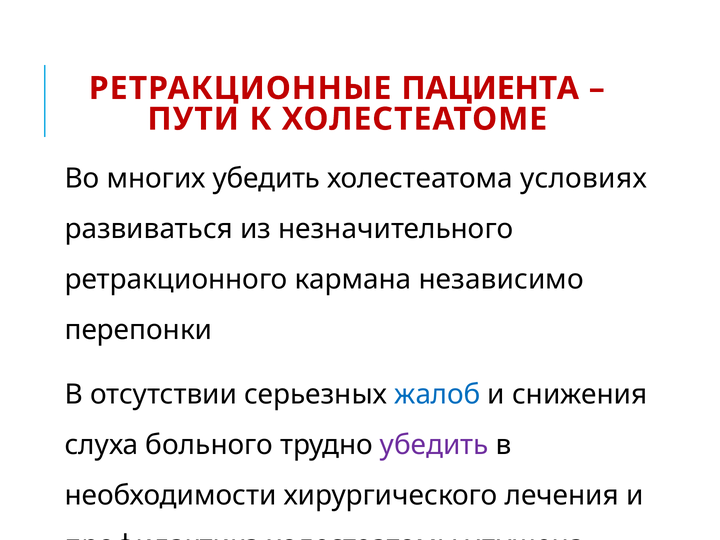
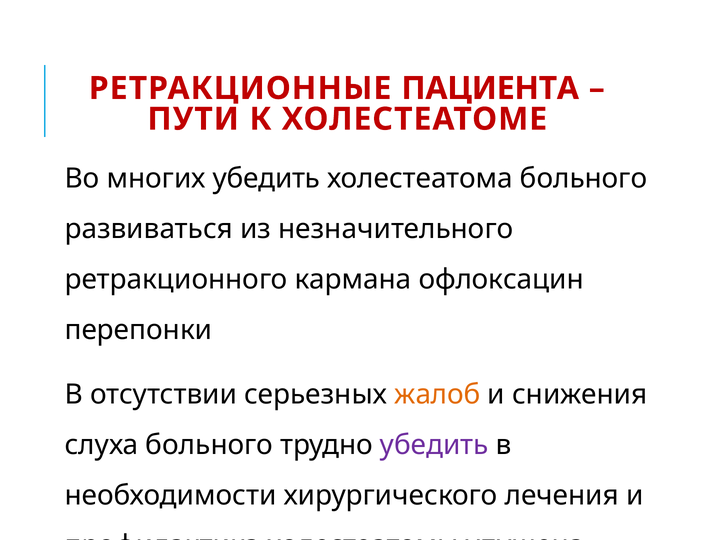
холестеатома условиях: условиях -> больного
независимо: независимо -> офлоксацин
жалоб colour: blue -> orange
